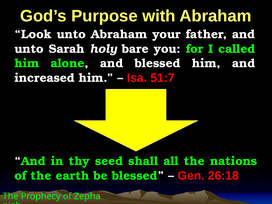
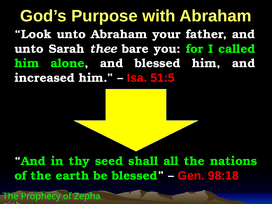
holy: holy -> thee
51:7: 51:7 -> 51:5
26:18: 26:18 -> 98:18
